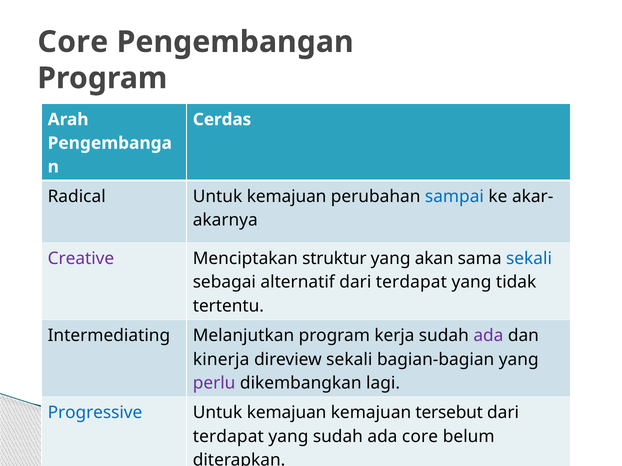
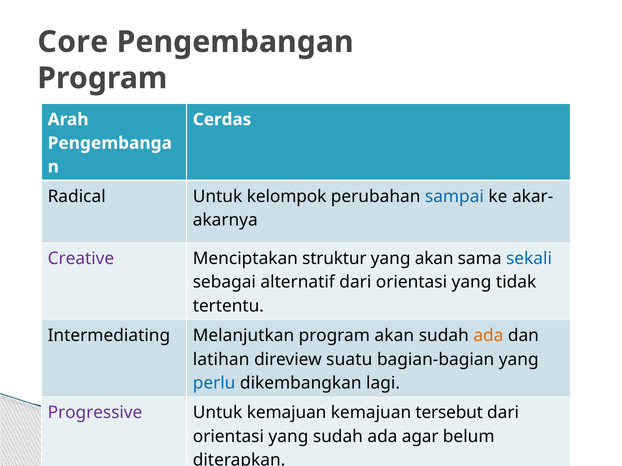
Radical Untuk kemajuan: kemajuan -> kelompok
alternatif dari terdapat: terdapat -> orientasi
program kerja: kerja -> akan
ada at (488, 336) colour: purple -> orange
kinerja: kinerja -> latihan
direview sekali: sekali -> suatu
perlu colour: purple -> blue
Progressive colour: blue -> purple
terdapat at (228, 437): terdapat -> orientasi
ada core: core -> agar
